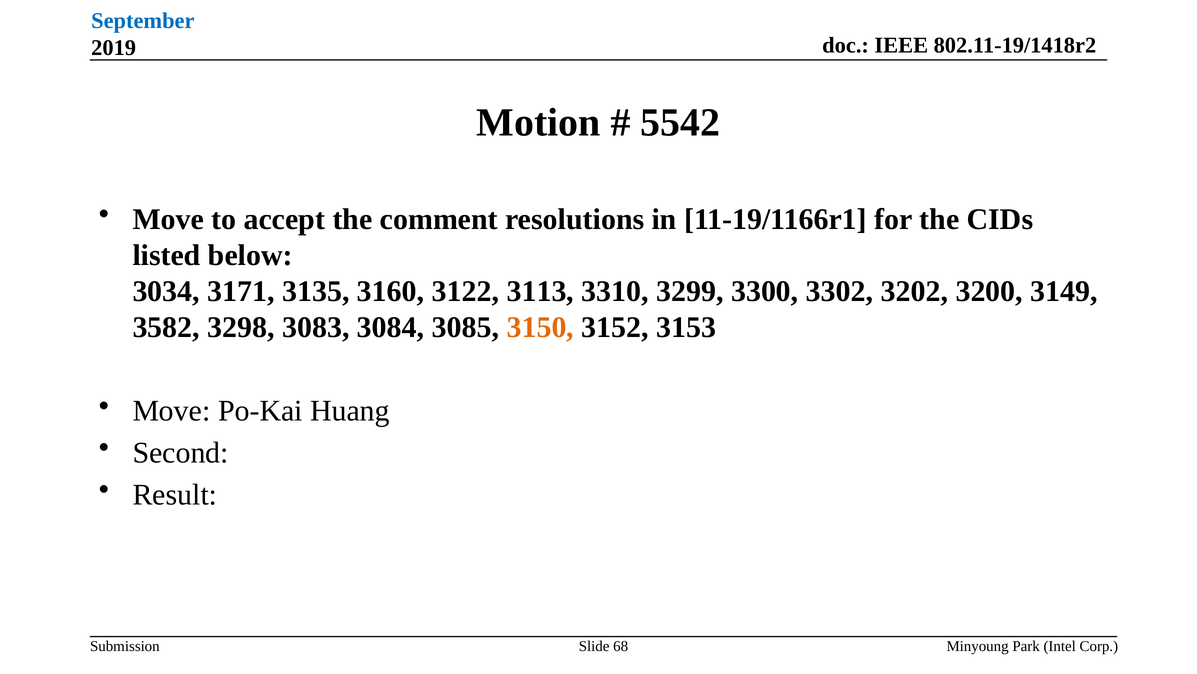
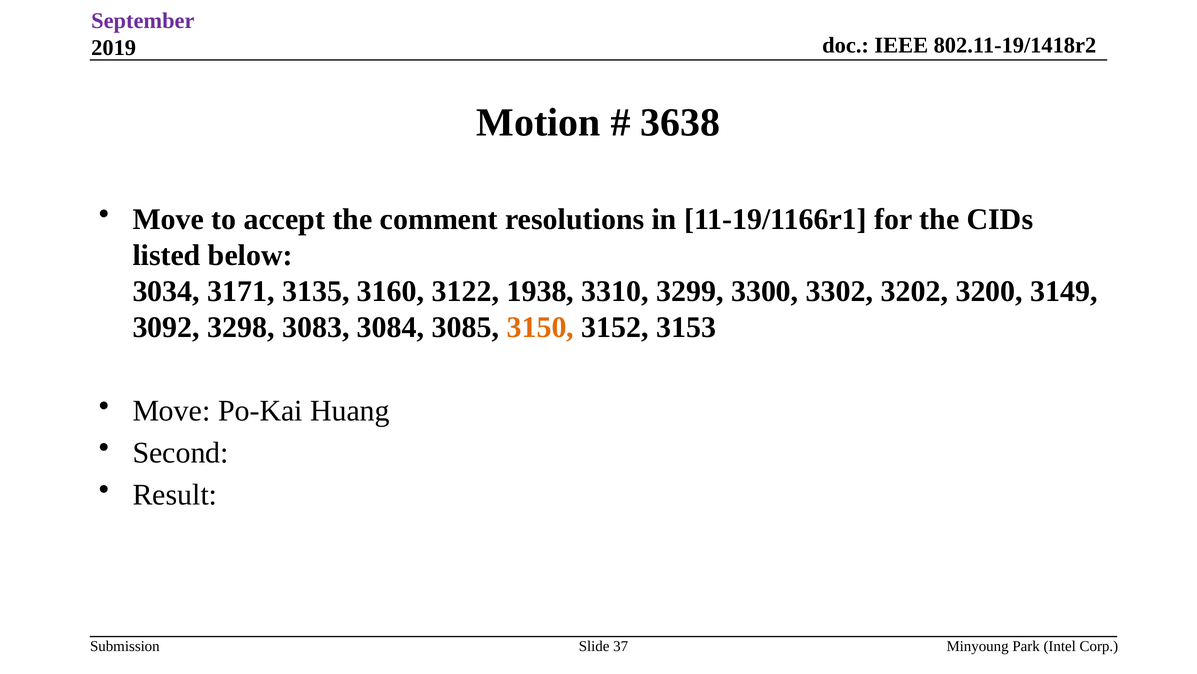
September colour: blue -> purple
5542: 5542 -> 3638
3113: 3113 -> 1938
3582: 3582 -> 3092
68: 68 -> 37
